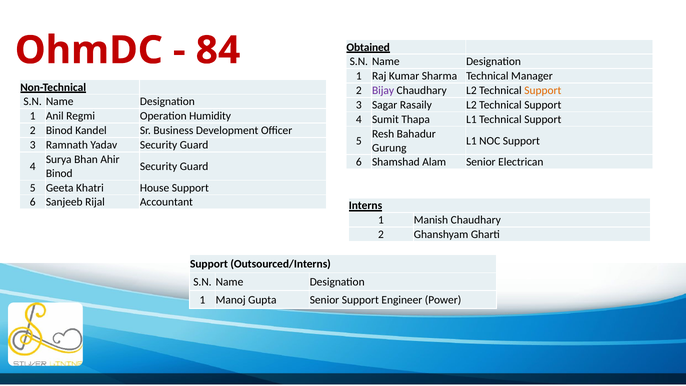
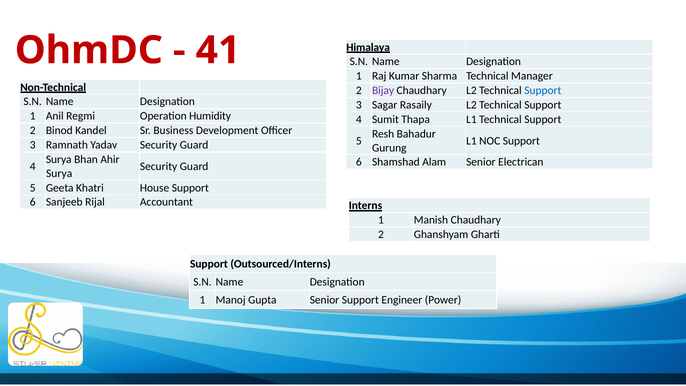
Obtained: Obtained -> Himalaya
84: 84 -> 41
Support at (543, 91) colour: orange -> blue
Binod at (59, 173): Binod -> Surya
